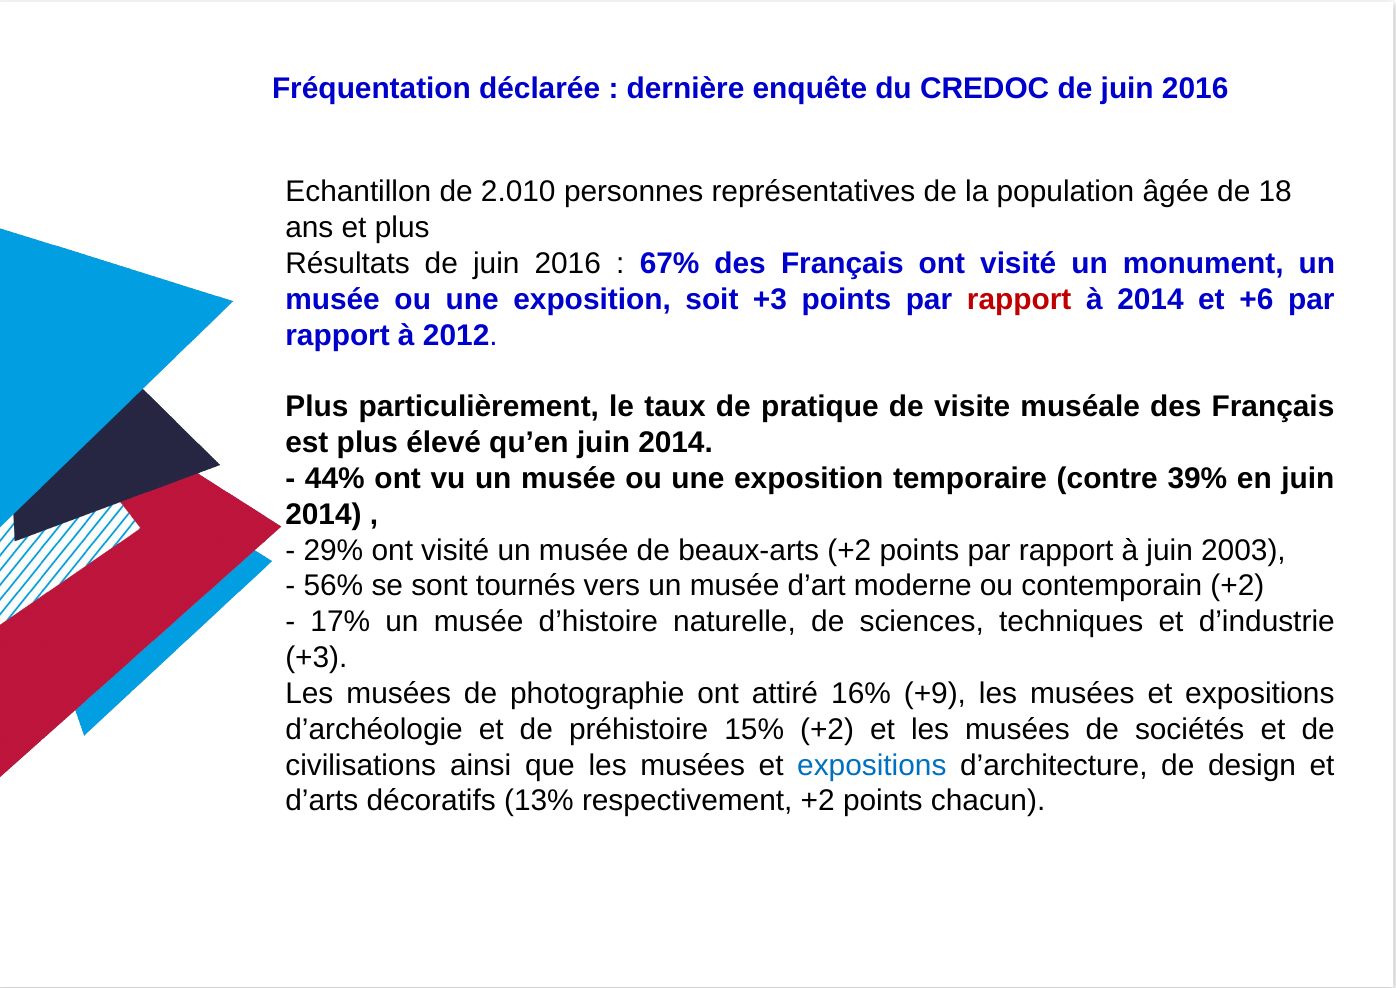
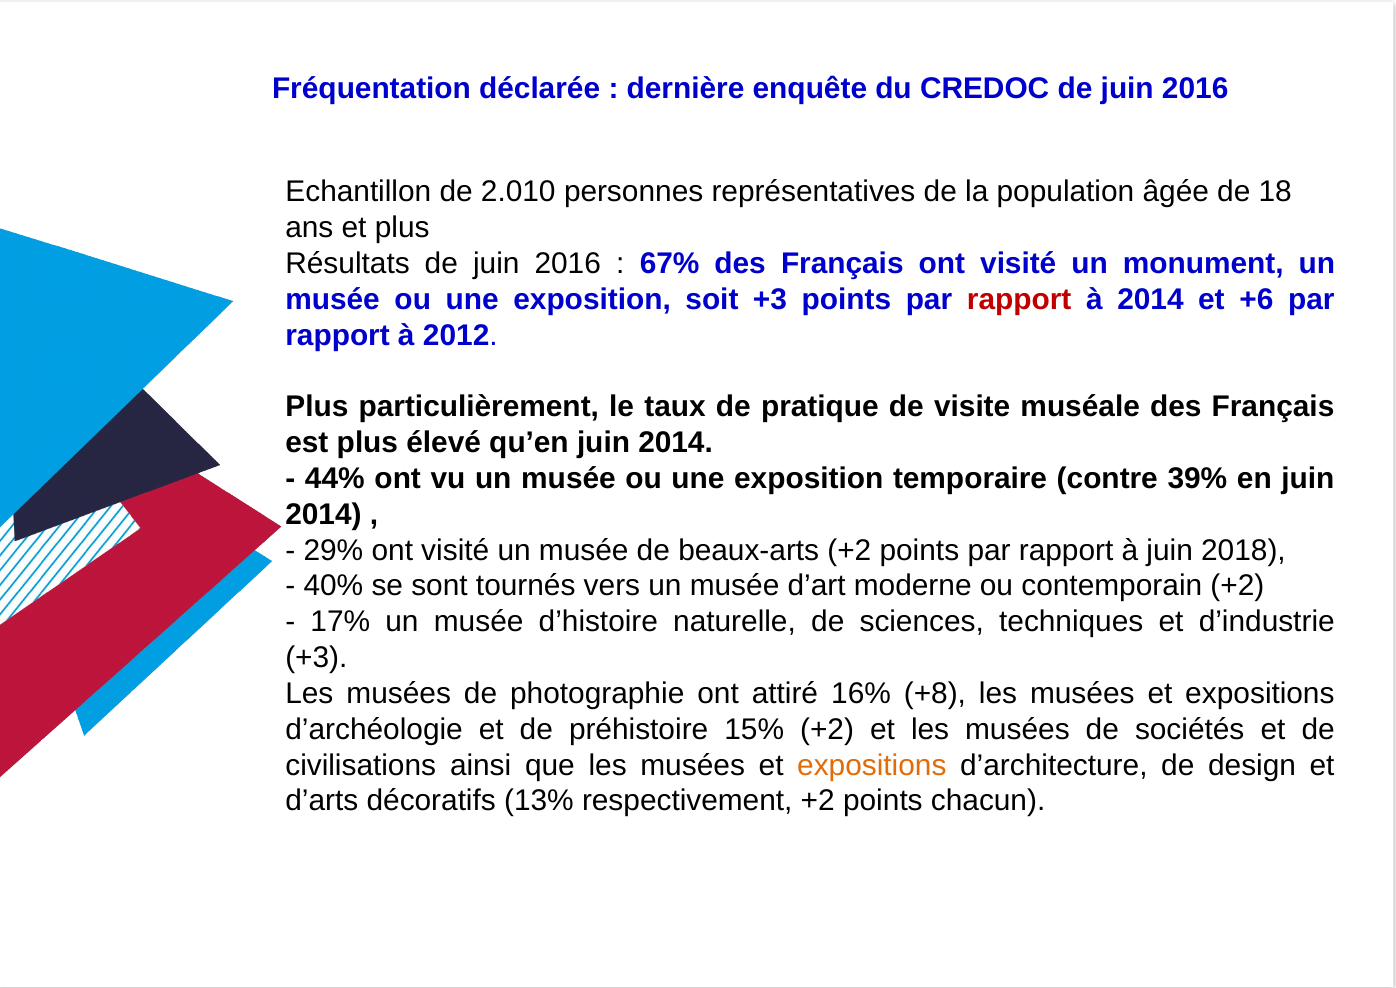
2003: 2003 -> 2018
56%: 56% -> 40%
+9: +9 -> +8
expositions at (872, 765) colour: blue -> orange
